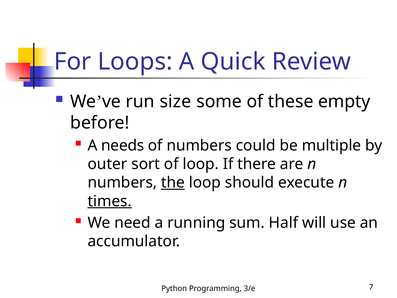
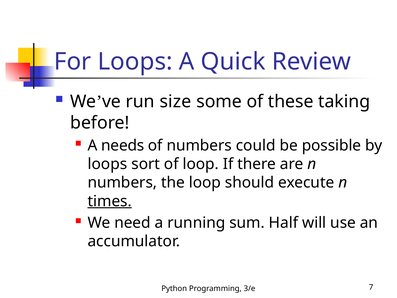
empty: empty -> taking
multiple: multiple -> possible
outer at (107, 164): outer -> loops
the underline: present -> none
